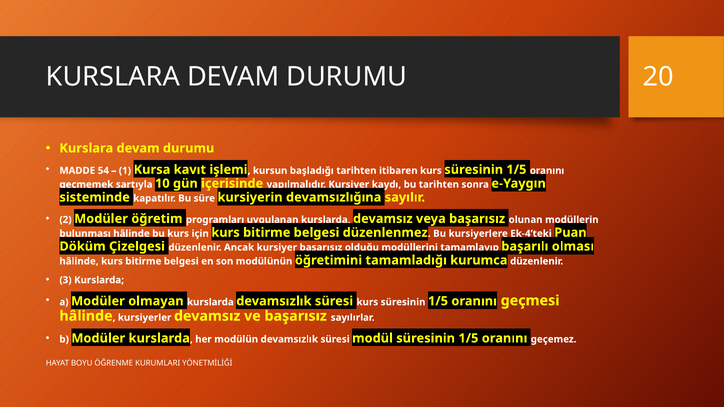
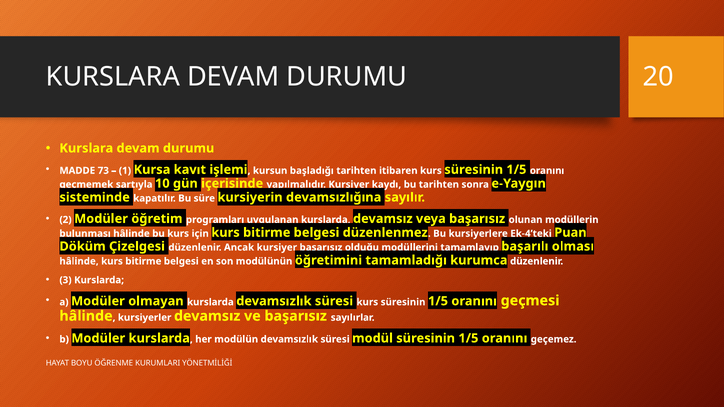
54: 54 -> 73
